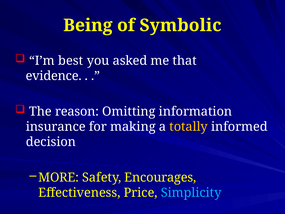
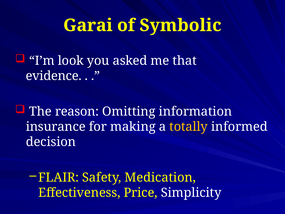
Being: Being -> Garai
best: best -> look
MORE: MORE -> FLAIR
Encourages: Encourages -> Medication
Simplicity colour: light blue -> white
